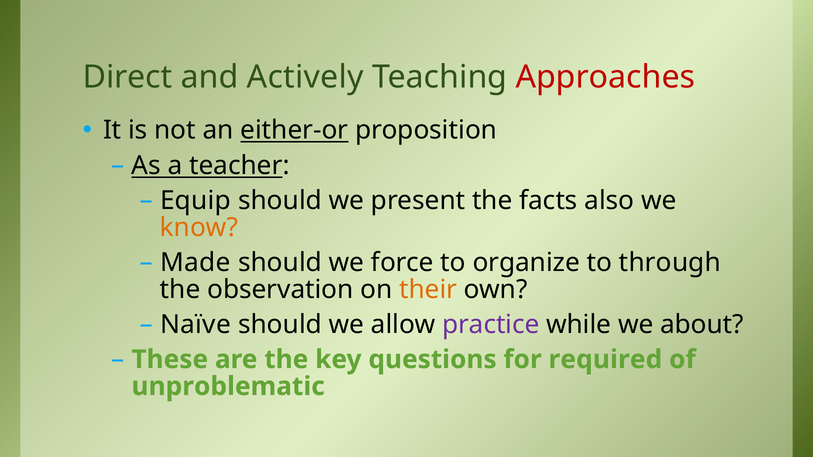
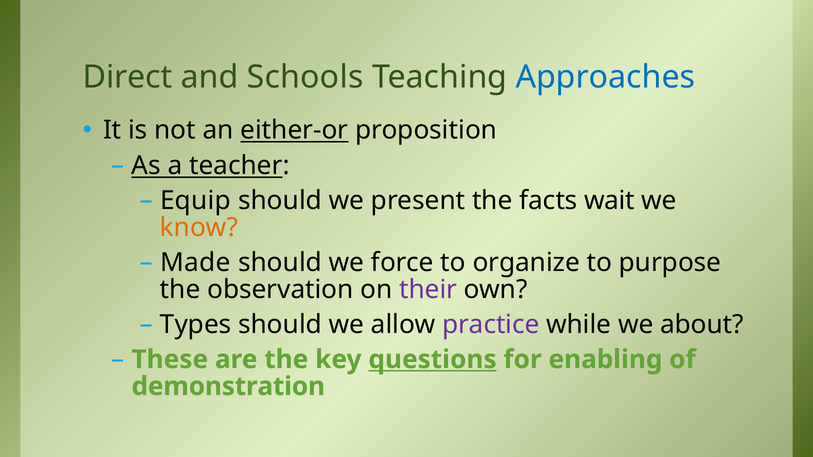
Actively: Actively -> Schools
Approaches colour: red -> blue
also: also -> wait
through: through -> purpose
their colour: orange -> purple
Naïve: Naïve -> Types
questions underline: none -> present
required: required -> enabling
unproblematic: unproblematic -> demonstration
